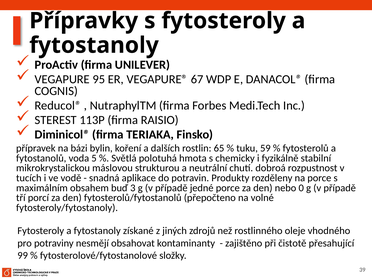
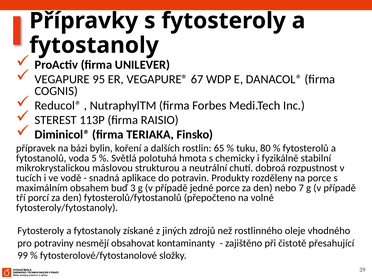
59: 59 -> 80
0: 0 -> 7
